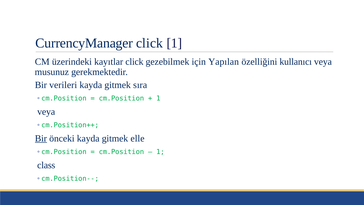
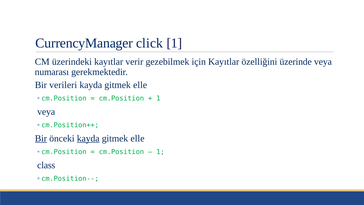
kayıtlar click: click -> verir
için Yapılan: Yapılan -> Kayıtlar
kullanıcı: kullanıcı -> üzerinde
musunuz: musunuz -> numarası
sıra at (140, 85): sıra -> elle
kayda at (88, 138) underline: none -> present
